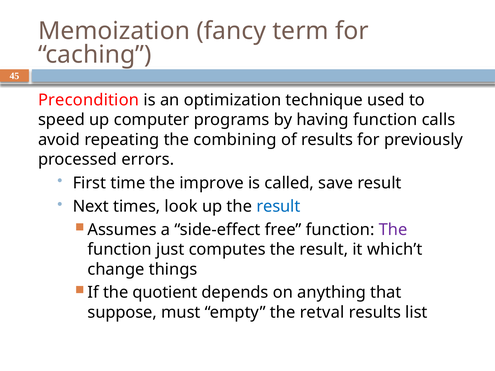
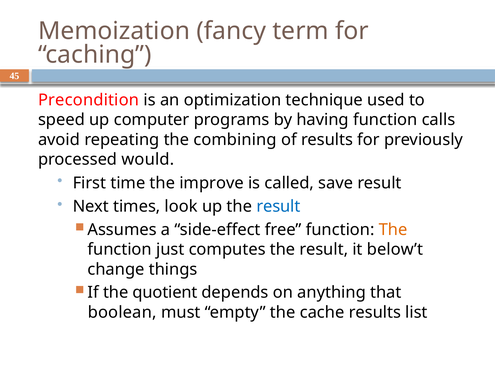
errors: errors -> would
The at (393, 230) colour: purple -> orange
which’t: which’t -> below’t
suppose: suppose -> boolean
retval: retval -> cache
